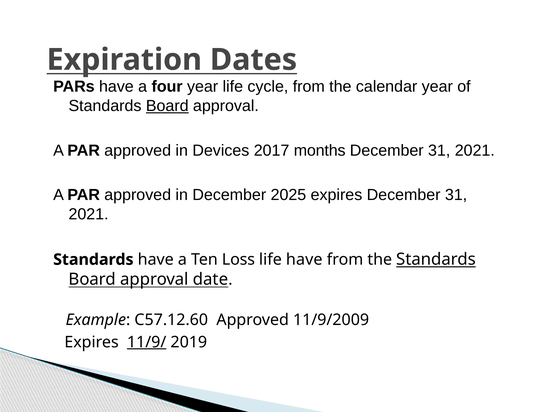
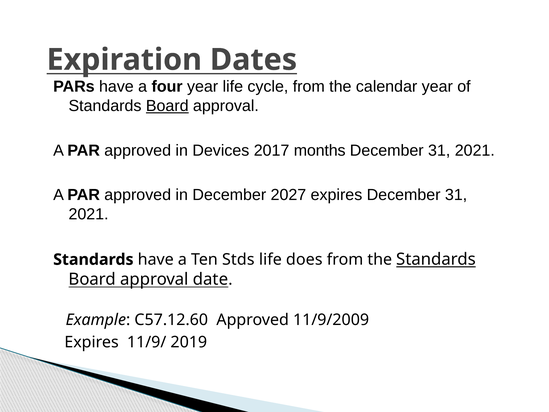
2025: 2025 -> 2027
Loss: Loss -> Stds
life have: have -> does
11/9/ underline: present -> none
